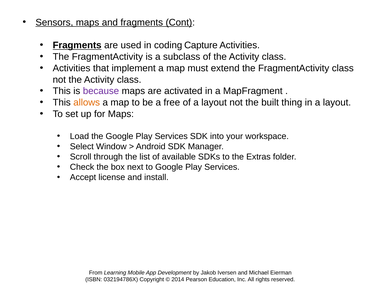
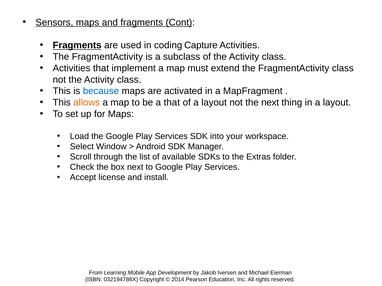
because colour: purple -> blue
a free: free -> that
the built: built -> next
